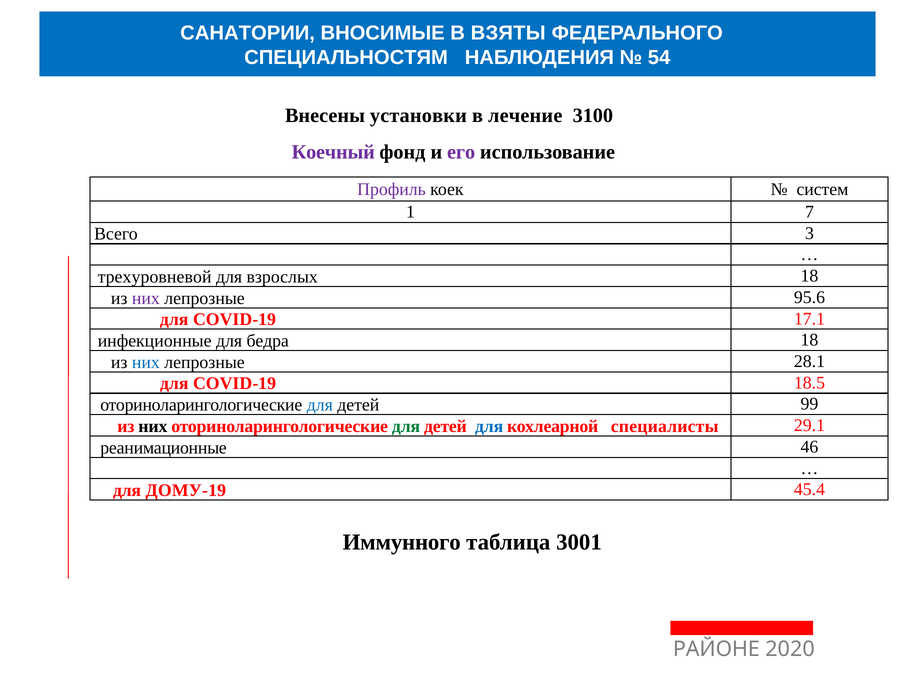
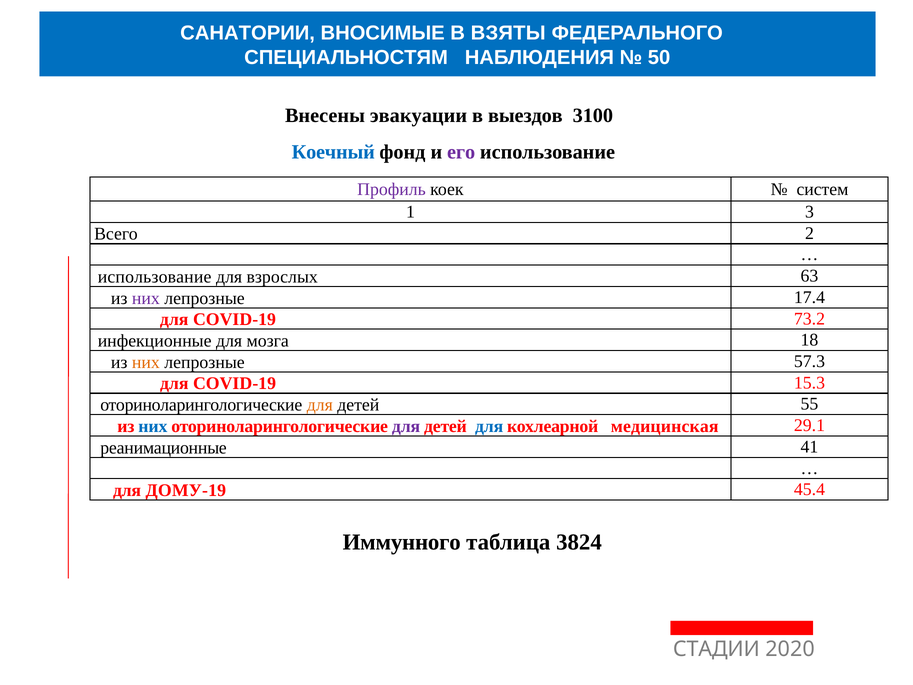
54: 54 -> 50
установки: установки -> эвакуации
лечение: лечение -> выездов
Коечный colour: purple -> blue
7: 7 -> 3
3: 3 -> 2
трехуровневой at (155, 277): трехуровневой -> использование
взрослых 18: 18 -> 63
95.6: 95.6 -> 17.4
17.1: 17.1 -> 73.2
бедра: бедра -> мозга
них at (146, 362) colour: blue -> orange
28.1: 28.1 -> 57.3
18.5: 18.5 -> 15.3
для at (320, 405) colour: blue -> orange
99: 99 -> 55
них at (153, 426) colour: black -> blue
для at (406, 426) colour: green -> purple
специалисты: специалисты -> медицинская
46: 46 -> 41
3001: 3001 -> 3824
РАЙОНЕ: РАЙОНЕ -> СТАДИИ
